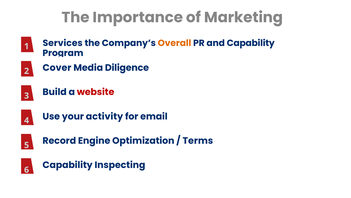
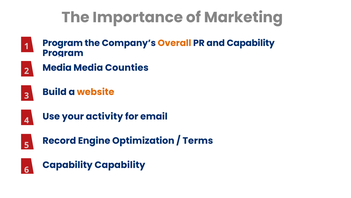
Services at (63, 43): Services -> Program
Cover at (57, 68): Cover -> Media
Diligence: Diligence -> Counties
website colour: red -> orange
Capability Inspecting: Inspecting -> Capability
